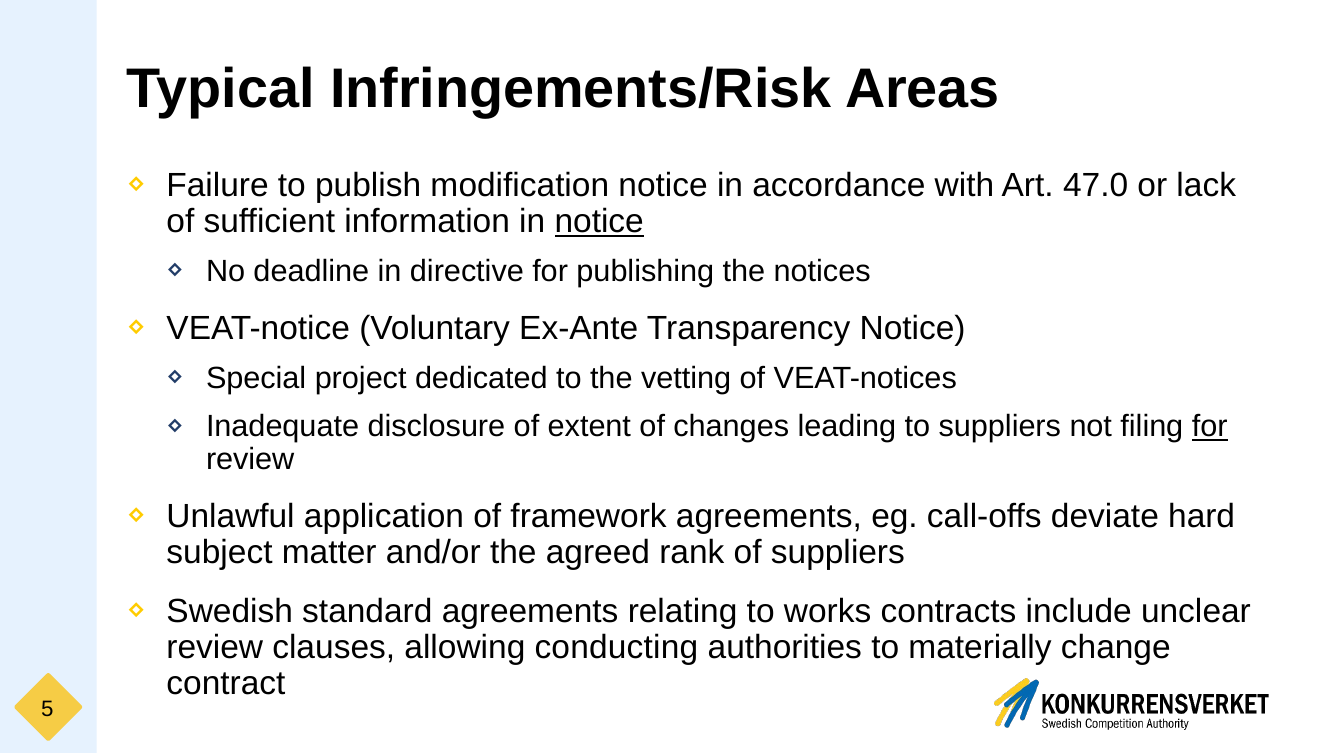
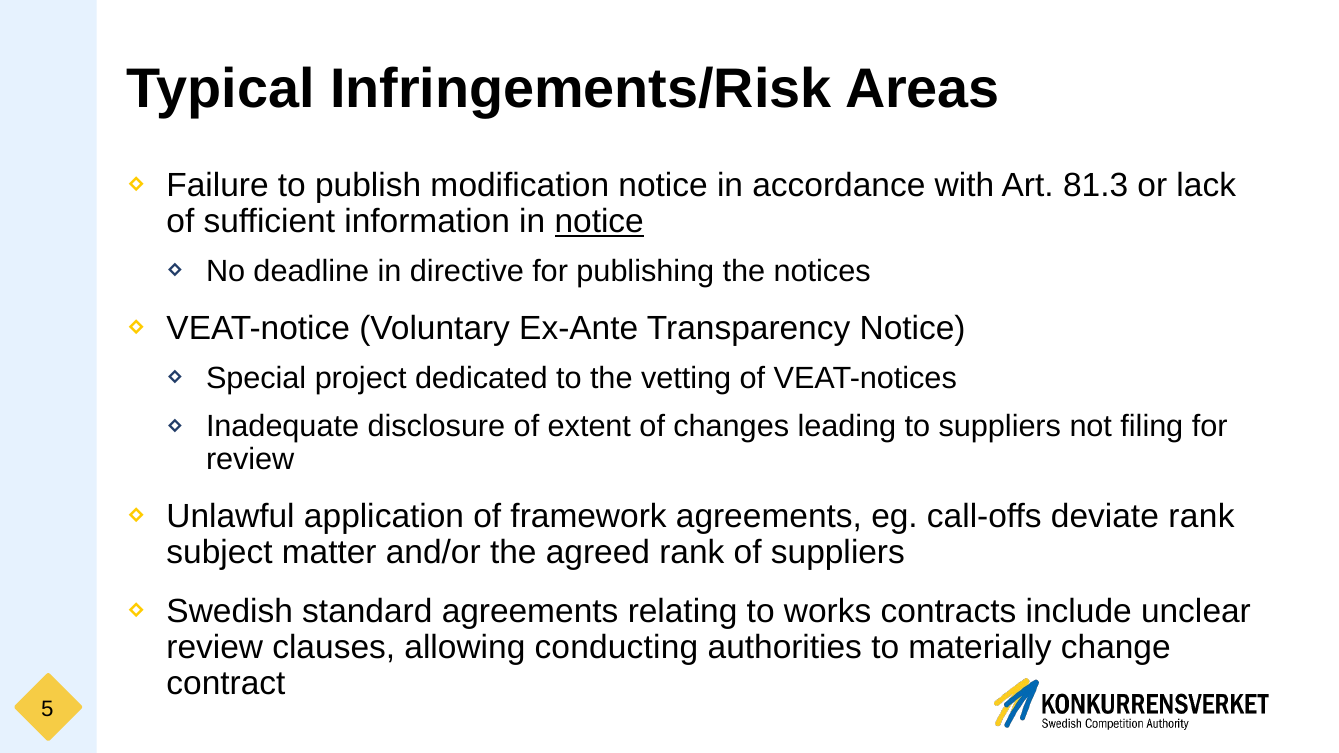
47.0: 47.0 -> 81.3
for at (1210, 427) underline: present -> none
deviate hard: hard -> rank
